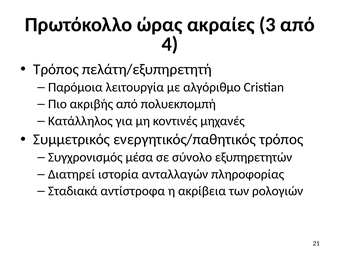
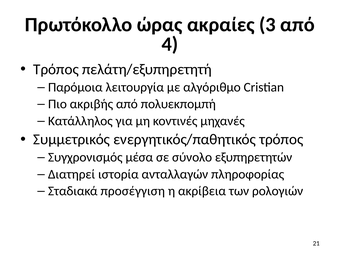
αντίστροφα: αντίστροφα -> προσέγγιση
